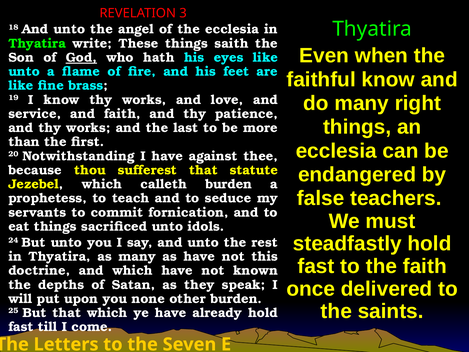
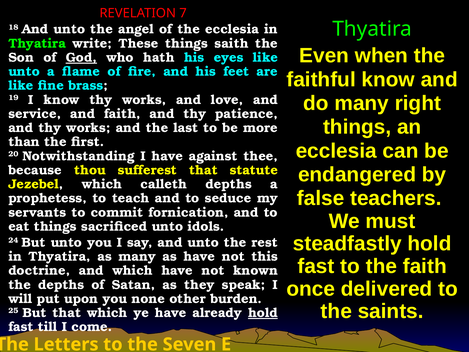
3: 3 -> 7
calleth burden: burden -> depths
hold at (263, 313) underline: none -> present
